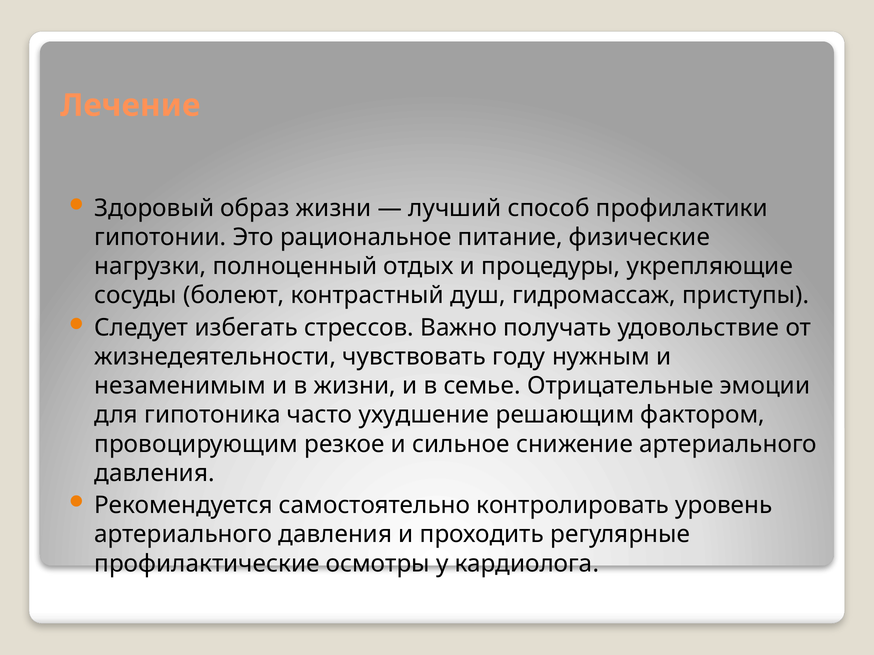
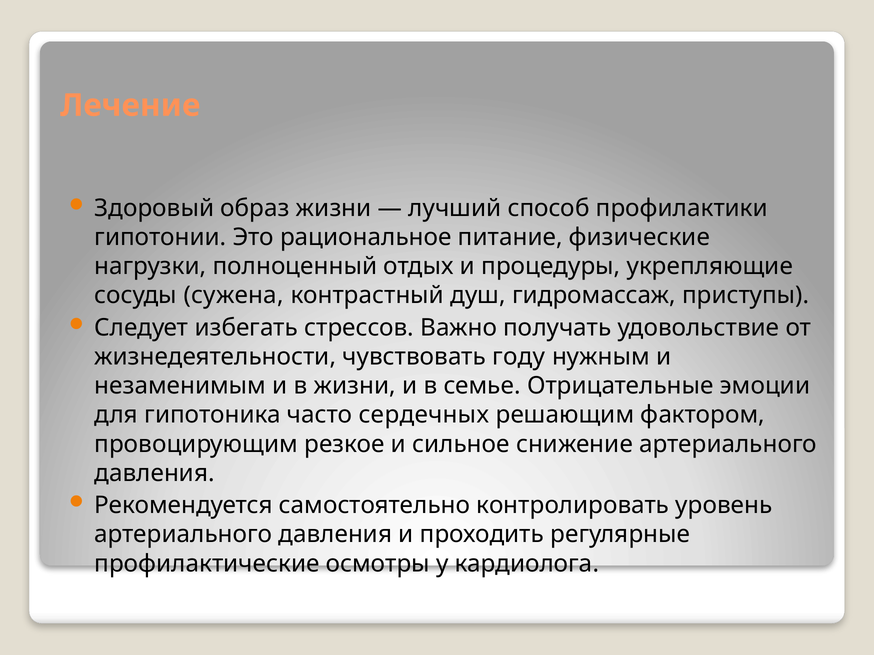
болеют: болеют -> сужена
ухудшение: ухудшение -> сердечных
